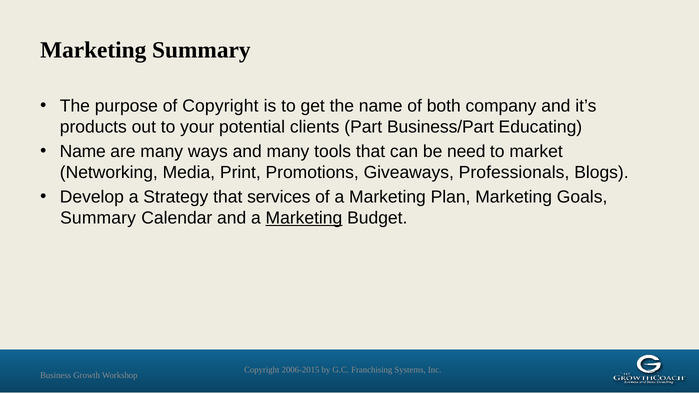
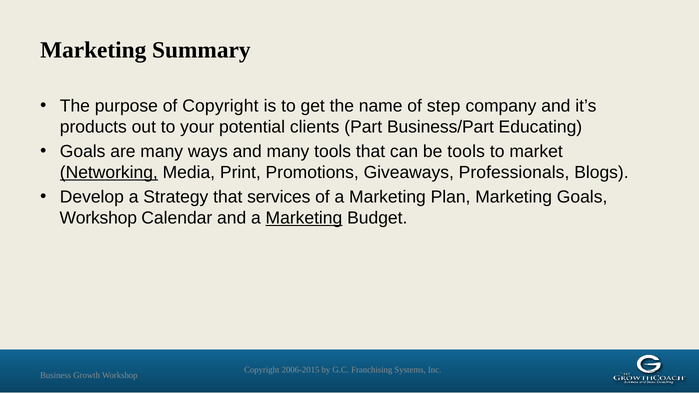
both: both -> step
Name at (83, 152): Name -> Goals
be need: need -> tools
Networking underline: none -> present
Summary at (98, 218): Summary -> Workshop
